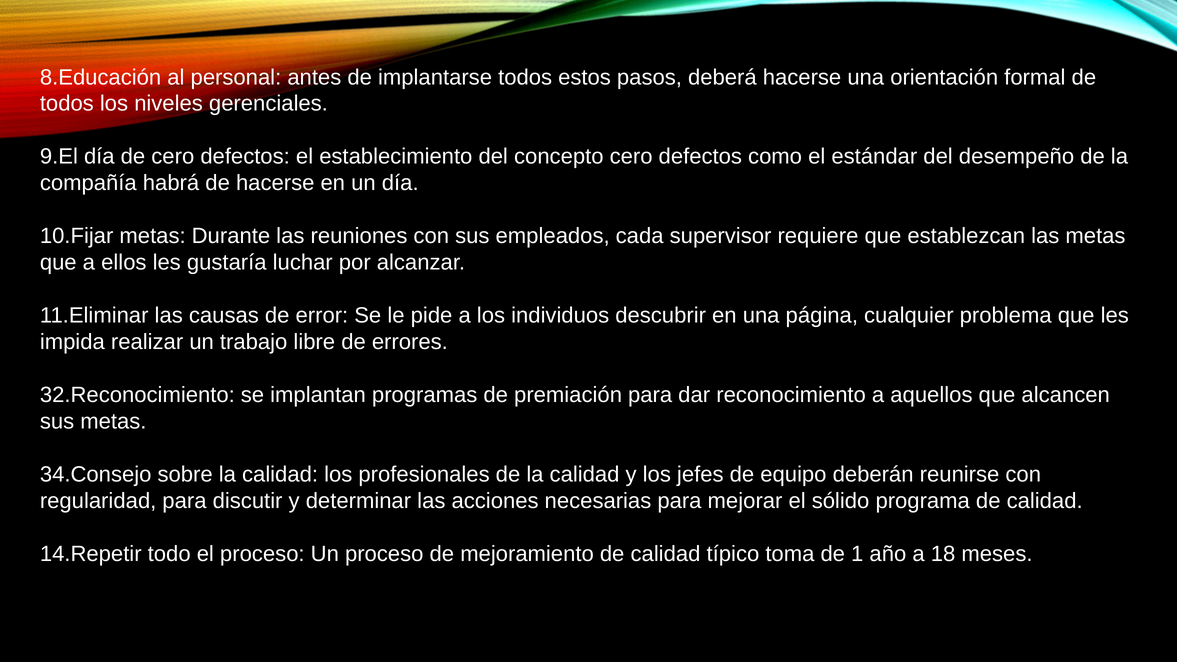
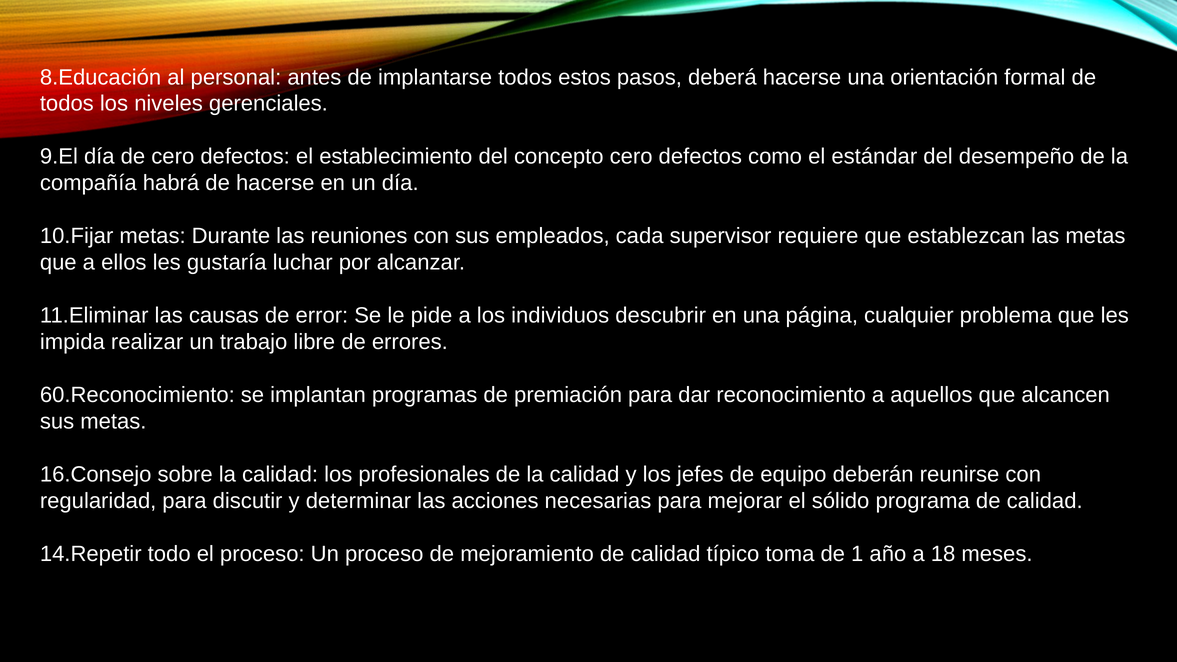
32.Reconocimiento: 32.Reconocimiento -> 60.Reconocimiento
34.Consejo: 34.Consejo -> 16.Consejo
